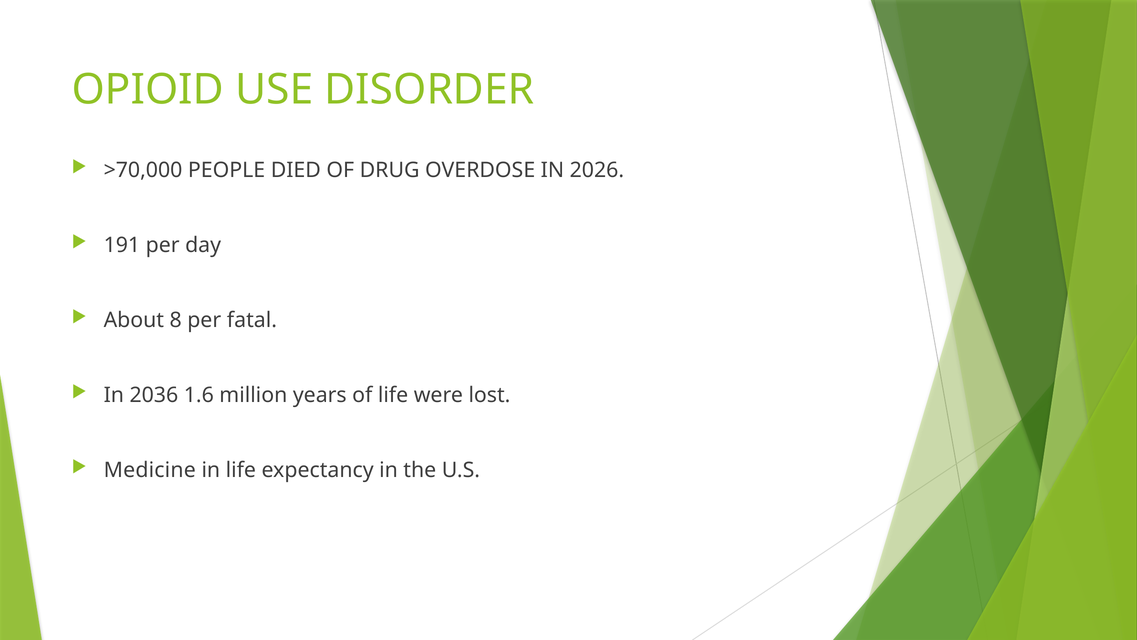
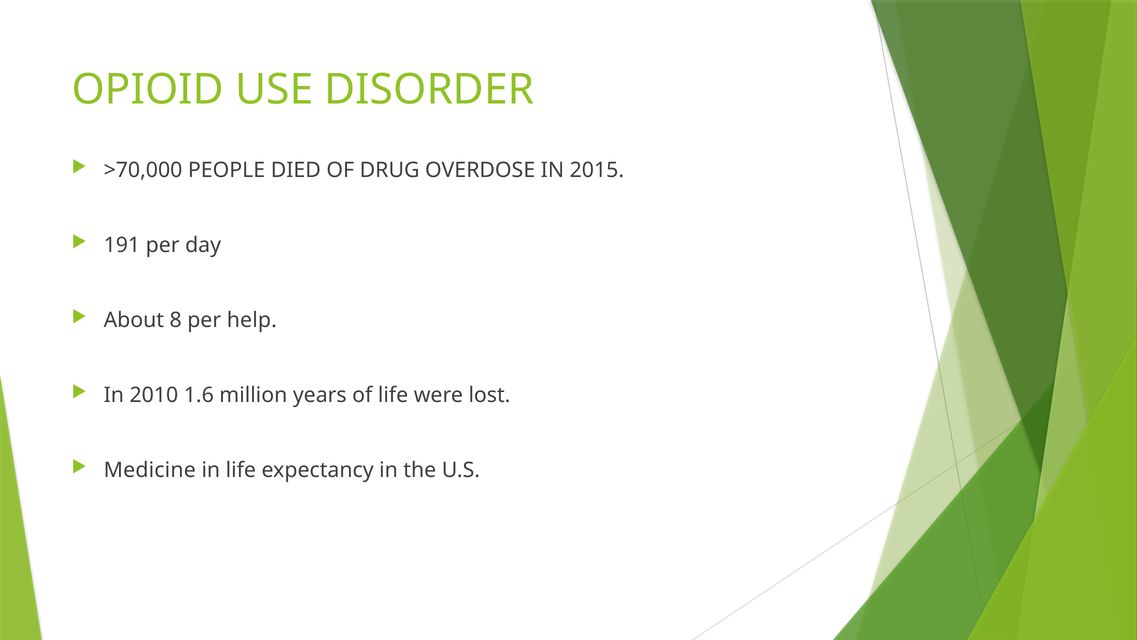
2026: 2026 -> 2015
fatal: fatal -> help
2036: 2036 -> 2010
